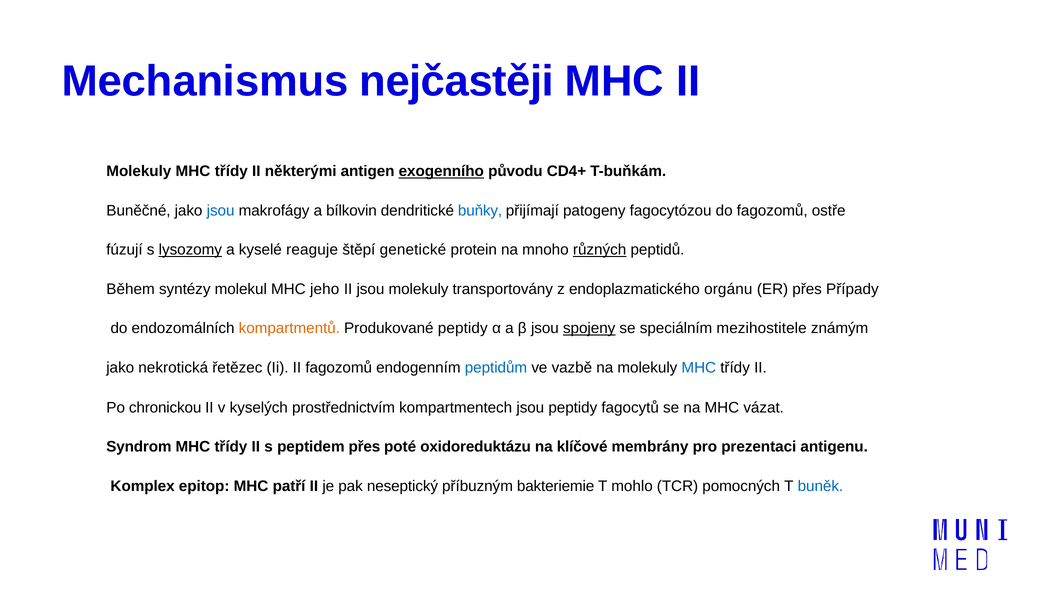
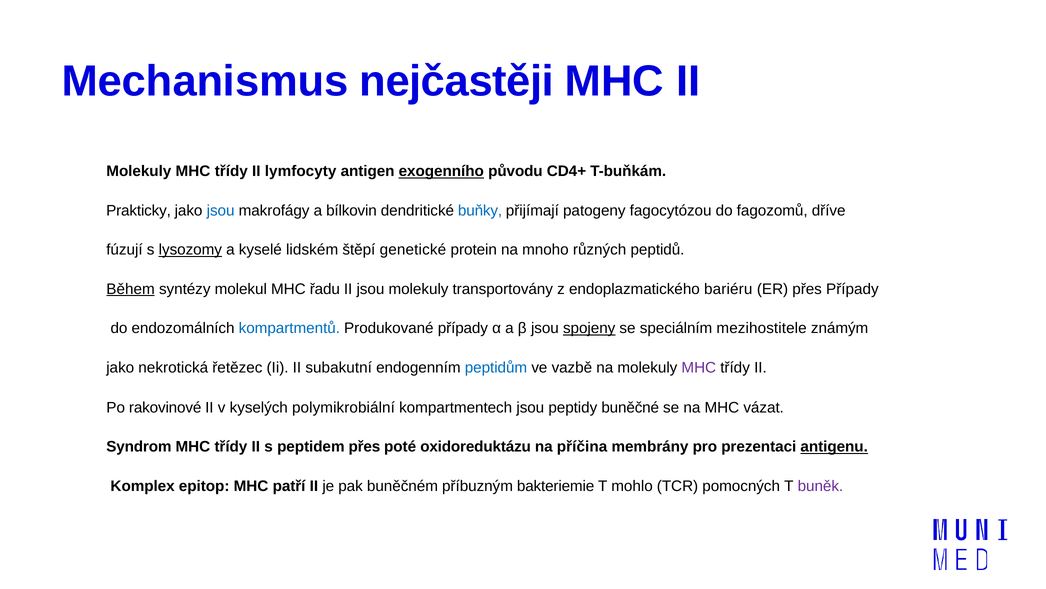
některými: některými -> lymfocyty
Buněčné: Buněčné -> Prakticky
ostře: ostře -> dříve
reaguje: reaguje -> lidském
různých underline: present -> none
Během underline: none -> present
jeho: jeho -> řadu
orgánu: orgánu -> bariéru
kompartmentů colour: orange -> blue
Produkované peptidy: peptidy -> případy
II fagozomů: fagozomů -> subakutní
MHC at (699, 367) colour: blue -> purple
chronickou: chronickou -> rakovinové
prostřednictvím: prostřednictvím -> polymikrobiální
fagocytů: fagocytů -> buněčné
klíčové: klíčové -> příčina
antigenu underline: none -> present
neseptický: neseptický -> buněčném
buněk colour: blue -> purple
